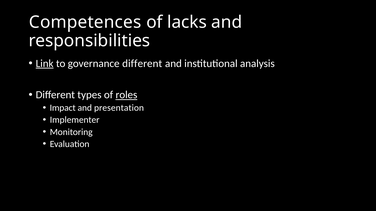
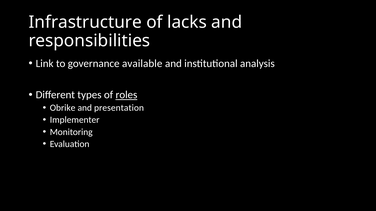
Competences: Competences -> Infrastructure
Link underline: present -> none
governance different: different -> available
Impact: Impact -> Obrike
